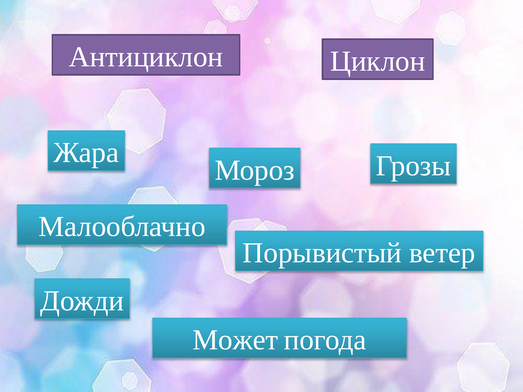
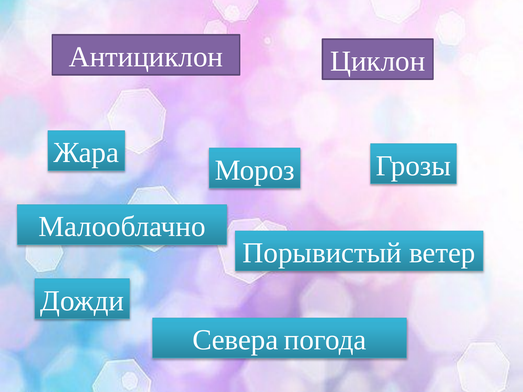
Может: Может -> Севера
